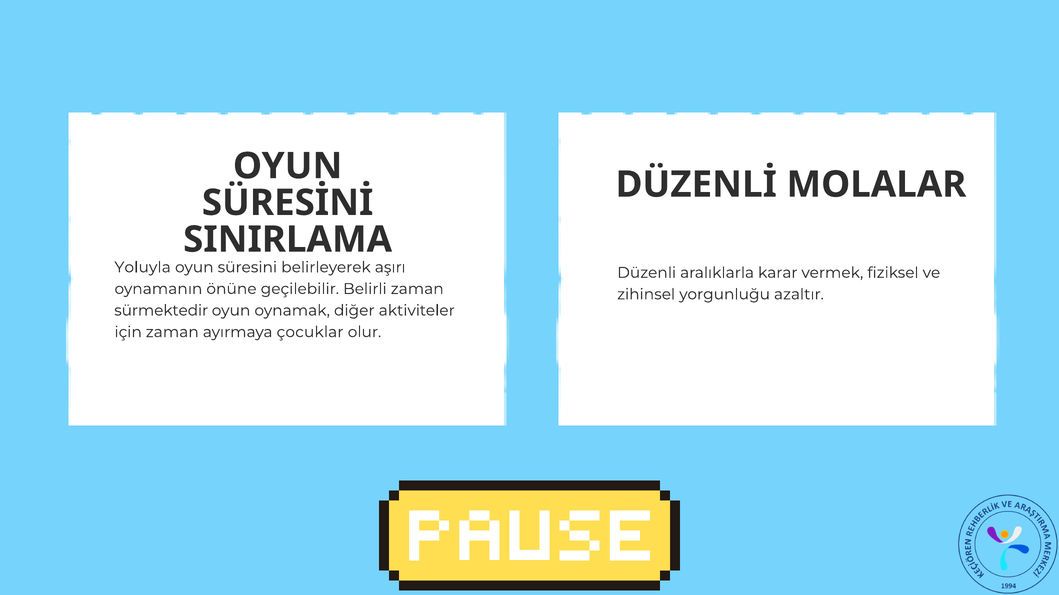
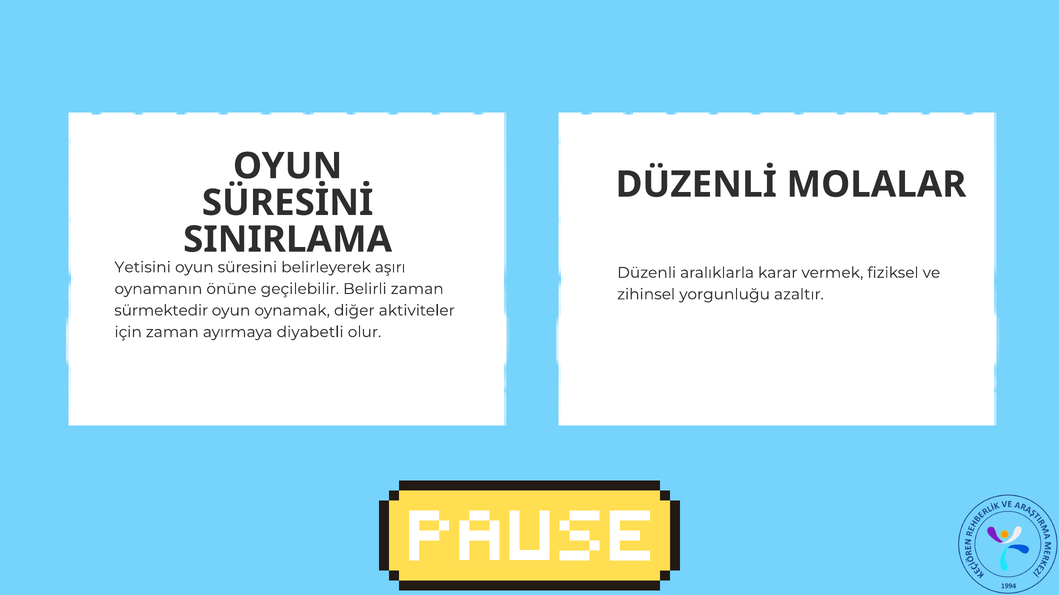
Yoluyla: Yoluyla -> Yetisini
çocuklar: çocuklar -> diyabetli
